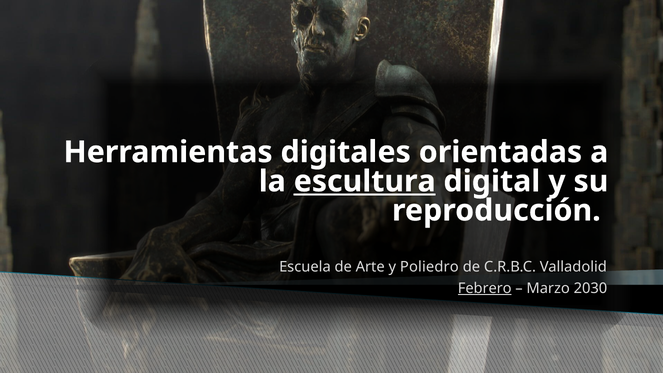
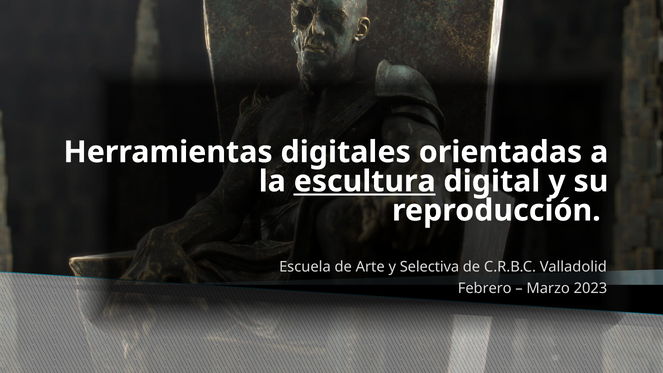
Poliedro: Poliedro -> Selectiva
Febrero underline: present -> none
2030: 2030 -> 2023
